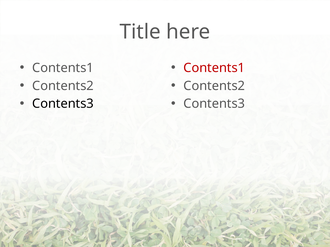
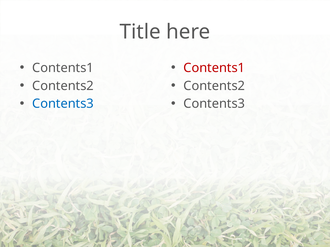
Contents3 at (63, 104) colour: black -> blue
